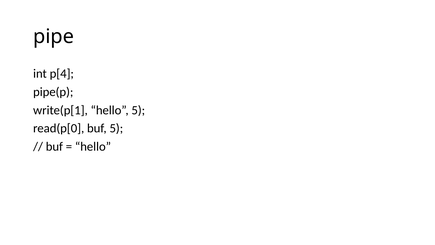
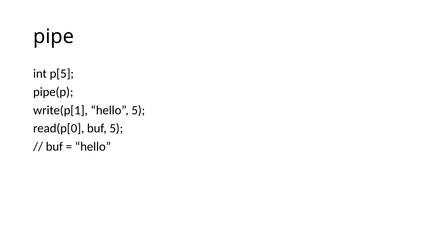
p[4: p[4 -> p[5
